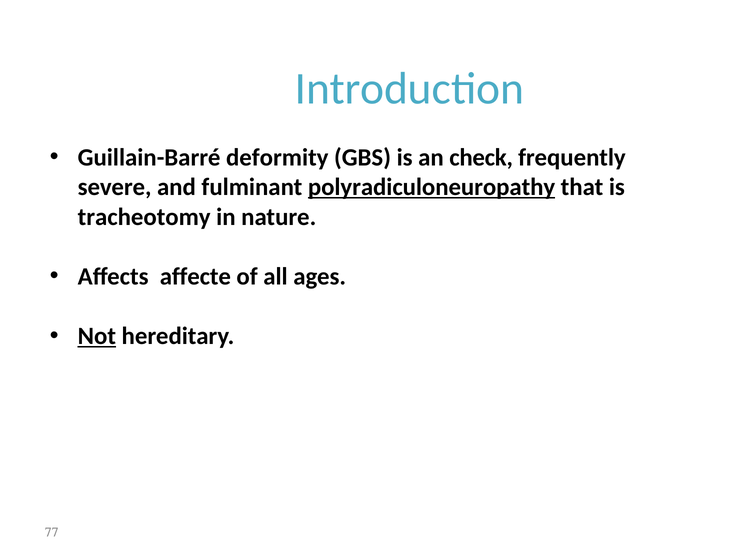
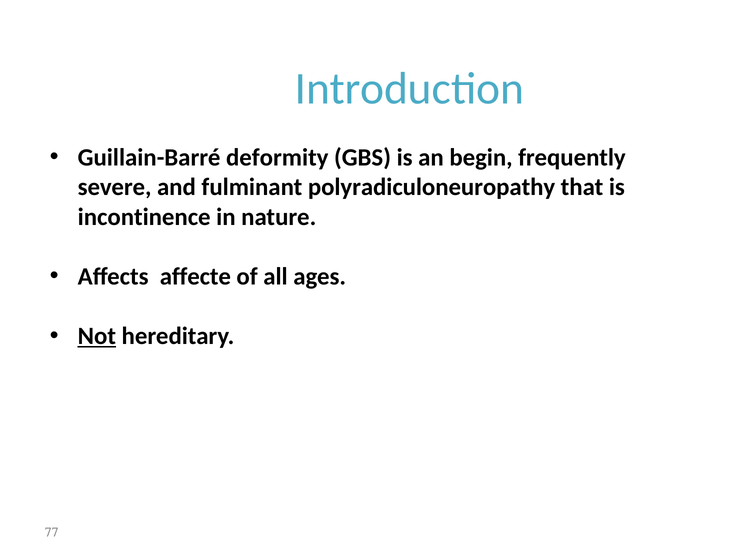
check: check -> begin
polyradiculoneuropathy underline: present -> none
tracheotomy: tracheotomy -> incontinence
